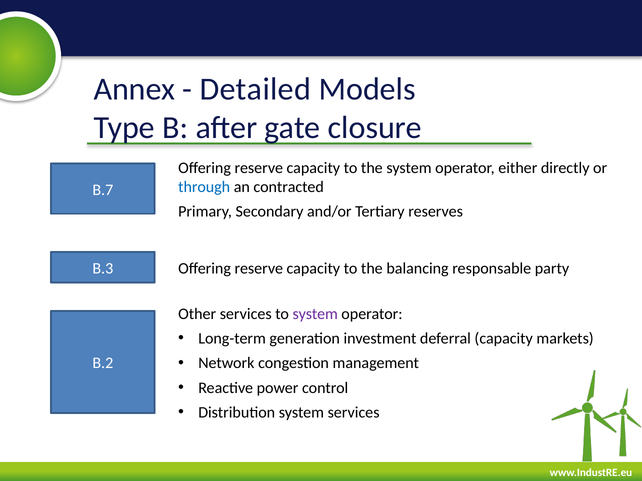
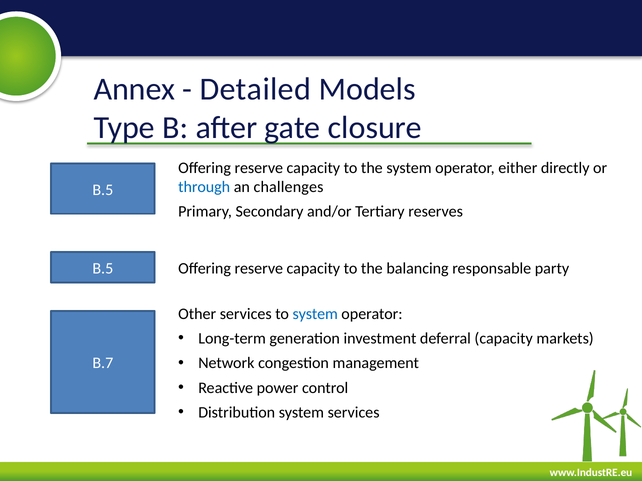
contracted: contracted -> challenges
B.7 at (103, 190): B.7 -> B.5
B.3 at (103, 269): B.3 -> B.5
system at (315, 314) colour: purple -> blue
B.2: B.2 -> B.7
